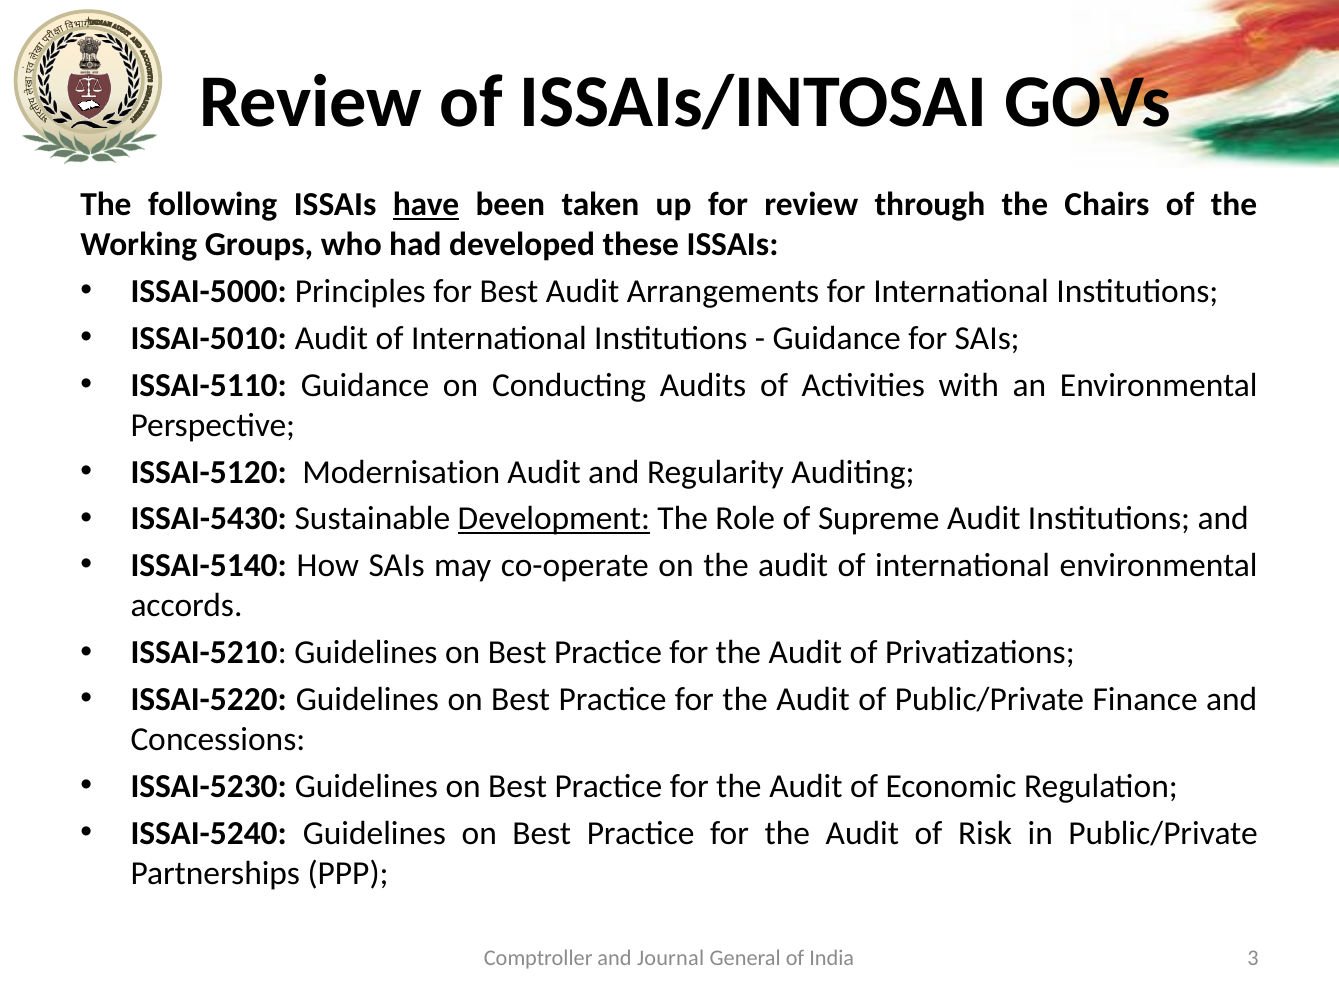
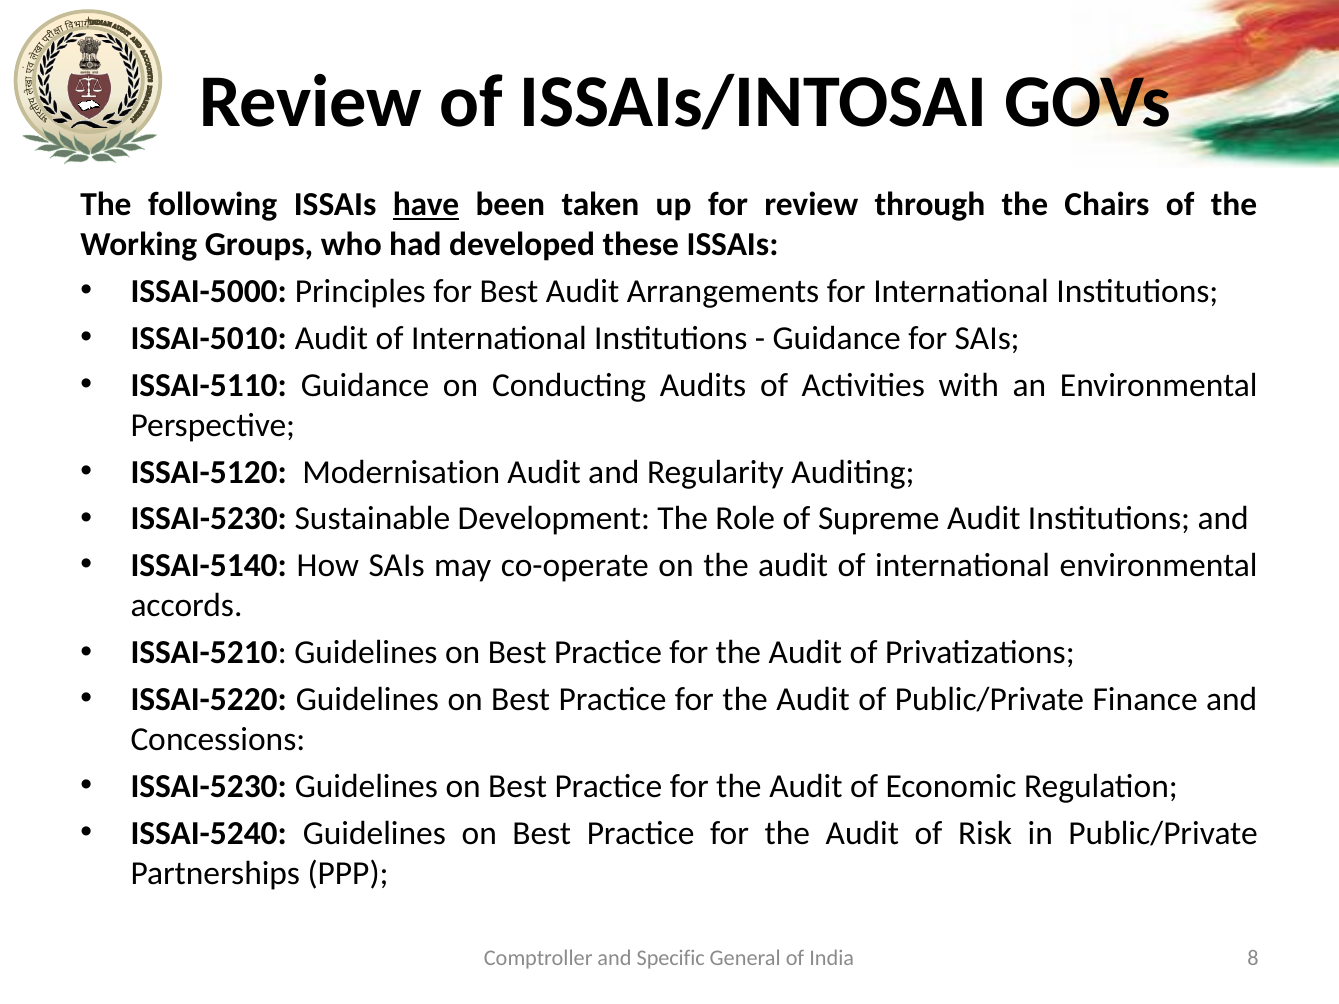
ISSAI-5430 at (209, 519): ISSAI-5430 -> ISSAI-5230
Development underline: present -> none
Journal: Journal -> Specific
3: 3 -> 8
